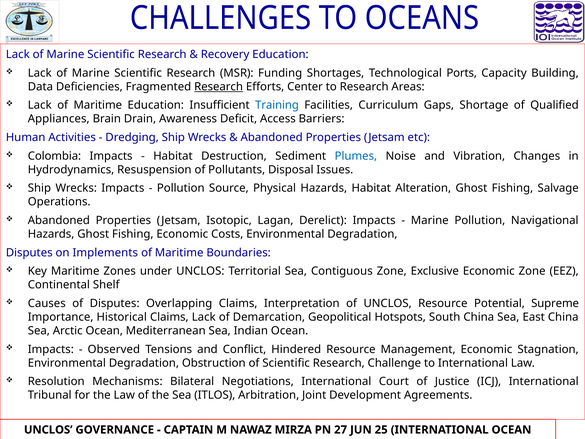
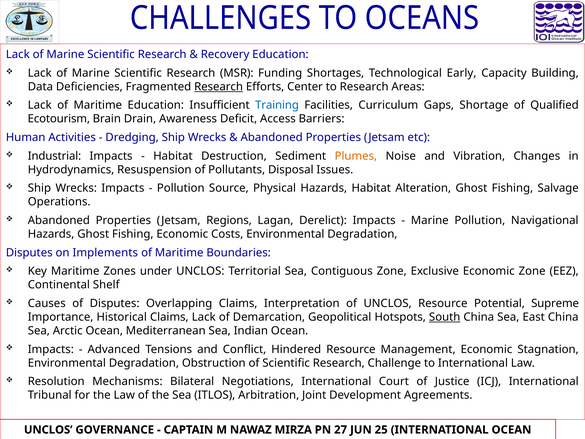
Ports: Ports -> Early
Appliances: Appliances -> Ecotourism
Colombia: Colombia -> Industrial
Plumes colour: blue -> orange
Isotopic: Isotopic -> Regions
South underline: none -> present
Observed: Observed -> Advanced
